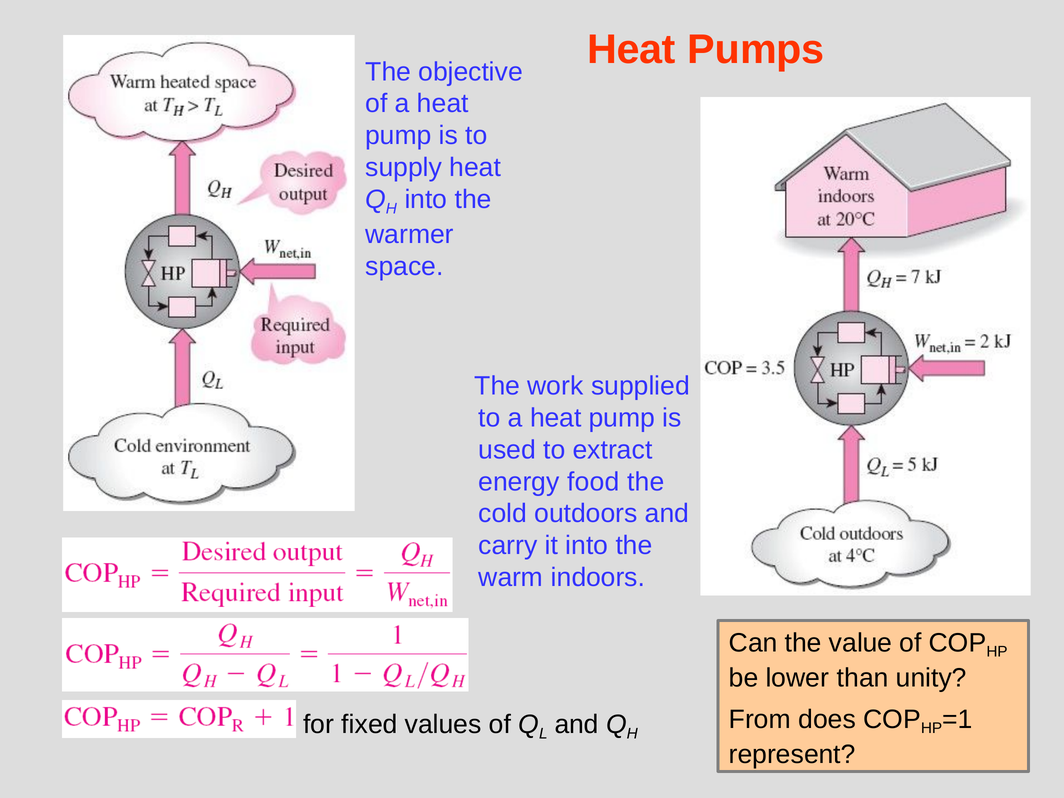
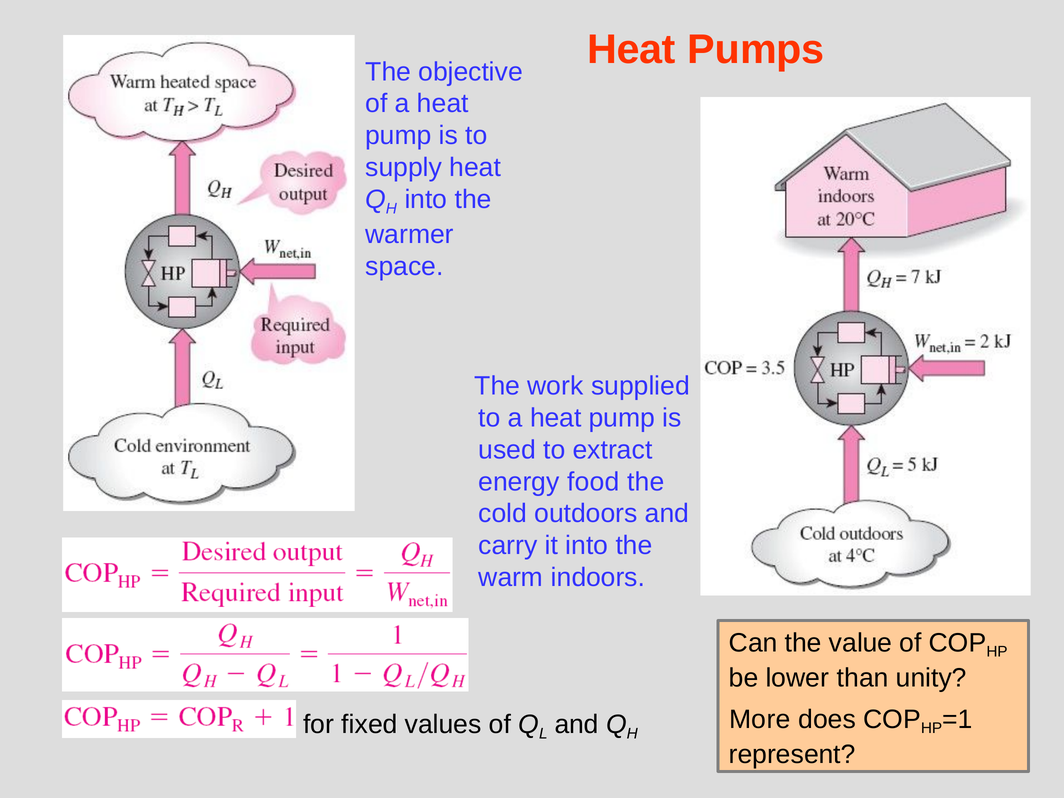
From: From -> More
